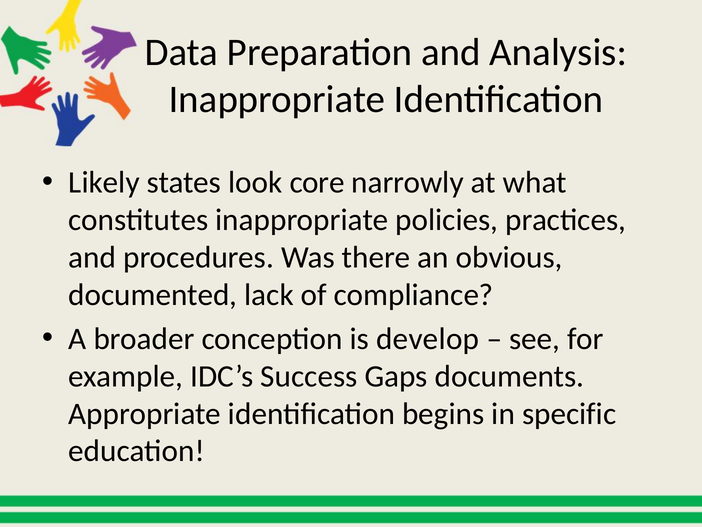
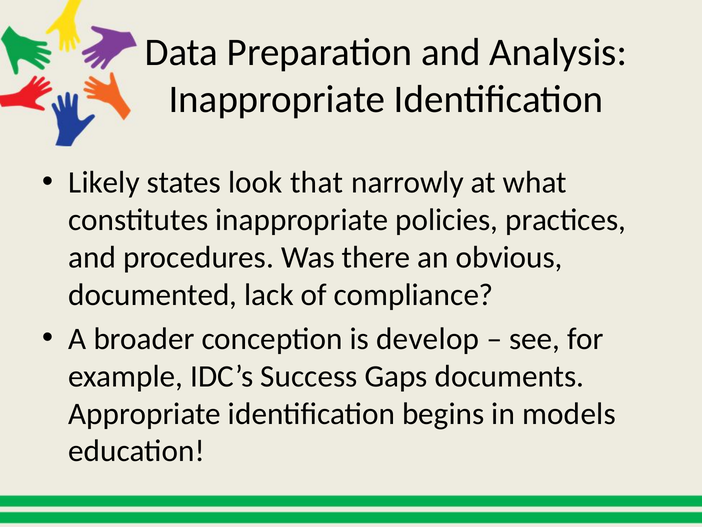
core: core -> that
specific: specific -> models
